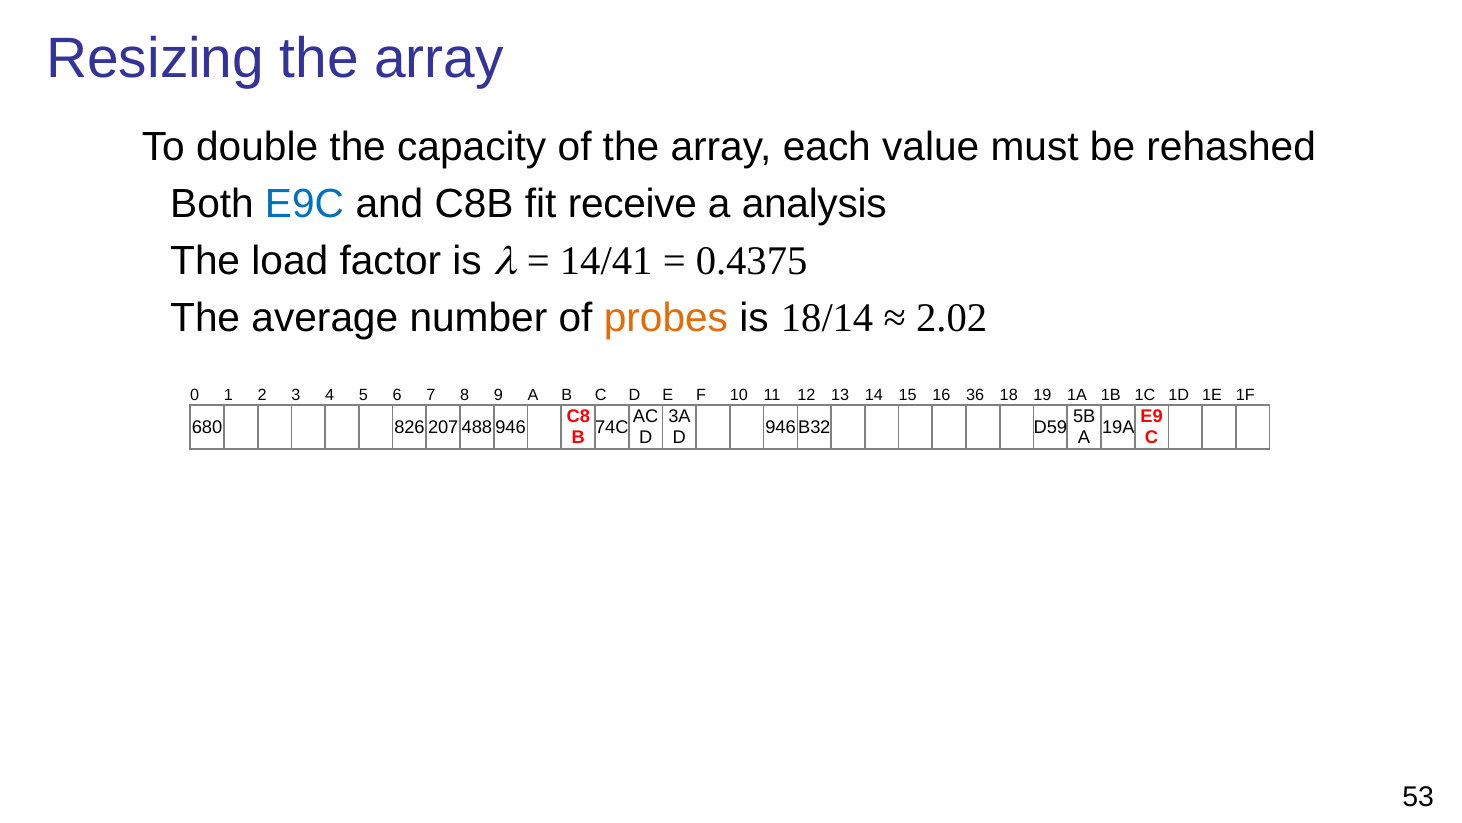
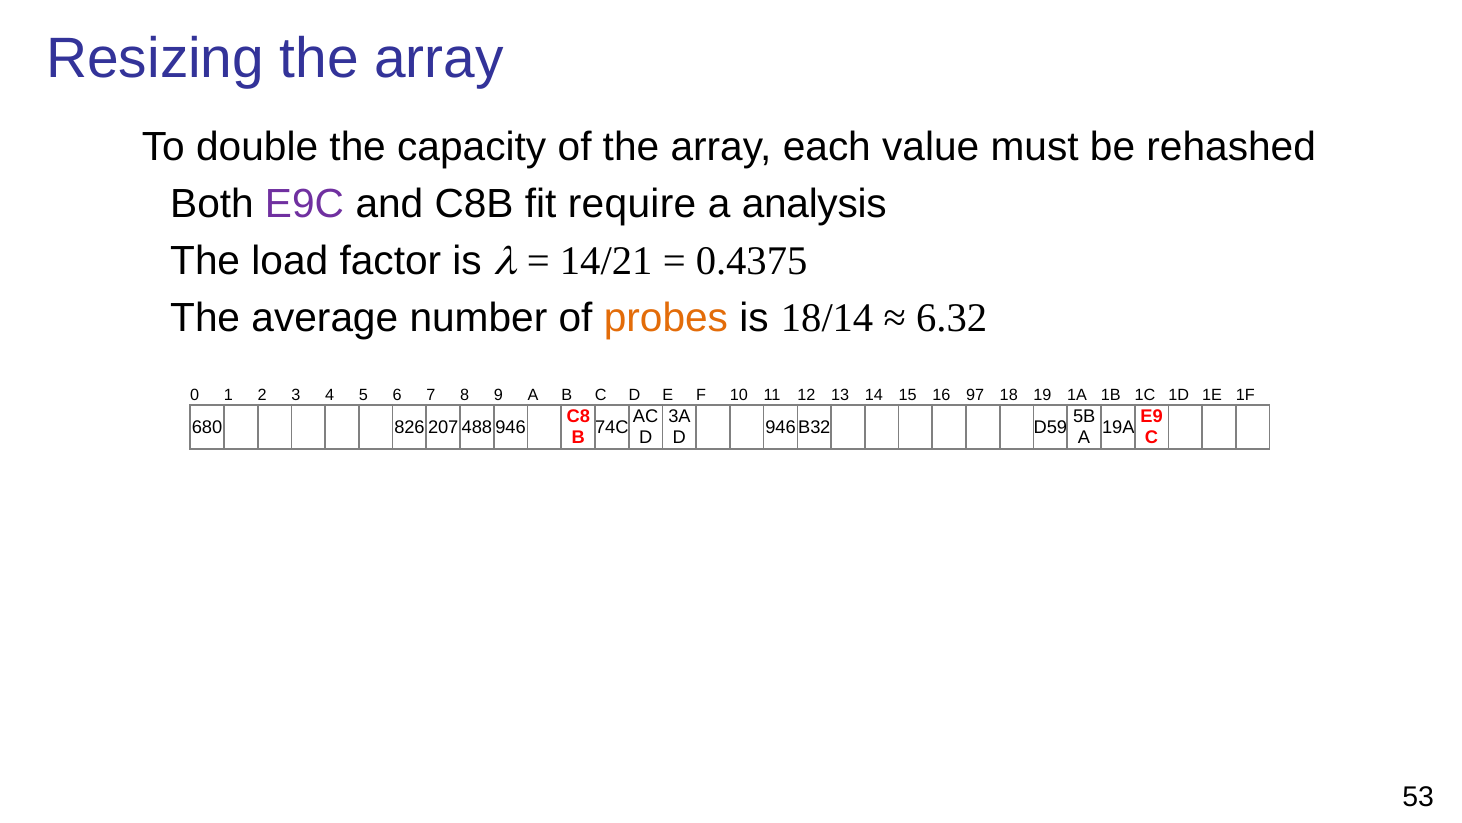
E9C colour: blue -> purple
receive: receive -> require
14/41: 14/41 -> 14/21
2.02: 2.02 -> 6.32
36: 36 -> 97
